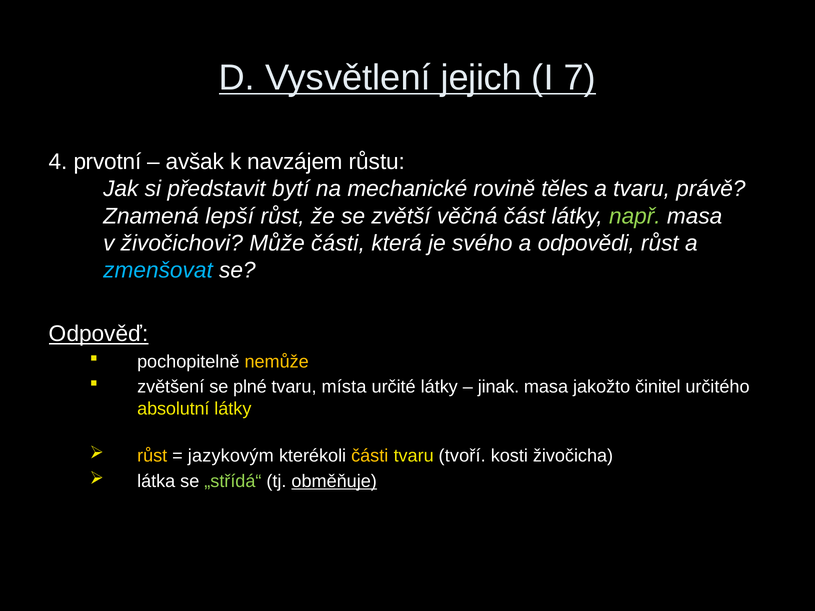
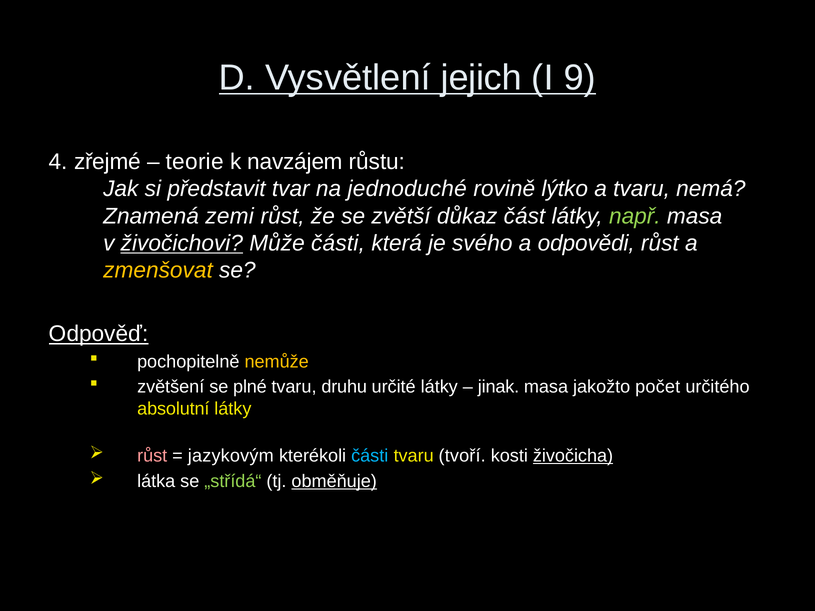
7: 7 -> 9
prvotní: prvotní -> zřejmé
avšak: avšak -> teorie
bytí: bytí -> tvar
mechanické: mechanické -> jednoduché
těles: těles -> lýtko
právě: právě -> nemá
lepší: lepší -> zemi
věčná: věčná -> důkaz
živočichovi underline: none -> present
zmenšovat colour: light blue -> yellow
místa: místa -> druhu
činitel: činitel -> počet
růst at (152, 456) colour: yellow -> pink
části at (370, 456) colour: yellow -> light blue
živočicha underline: none -> present
